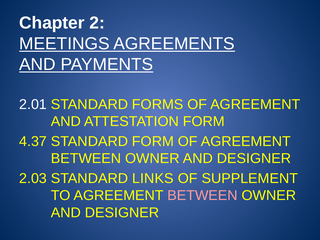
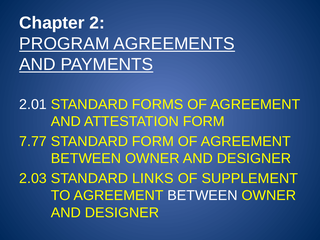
MEETINGS: MEETINGS -> PROGRAM
4.37: 4.37 -> 7.77
BETWEEN at (203, 196) colour: pink -> white
